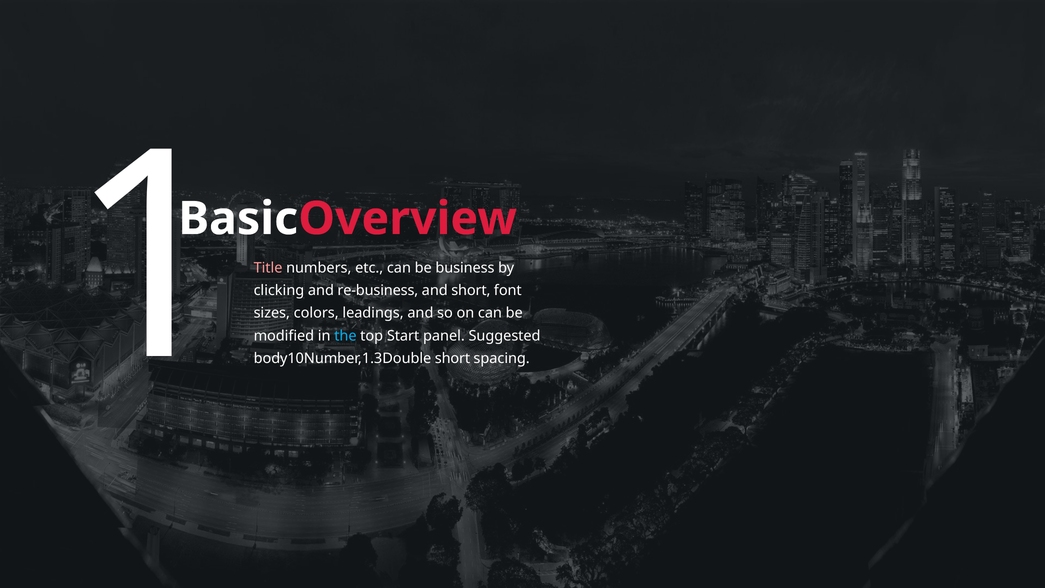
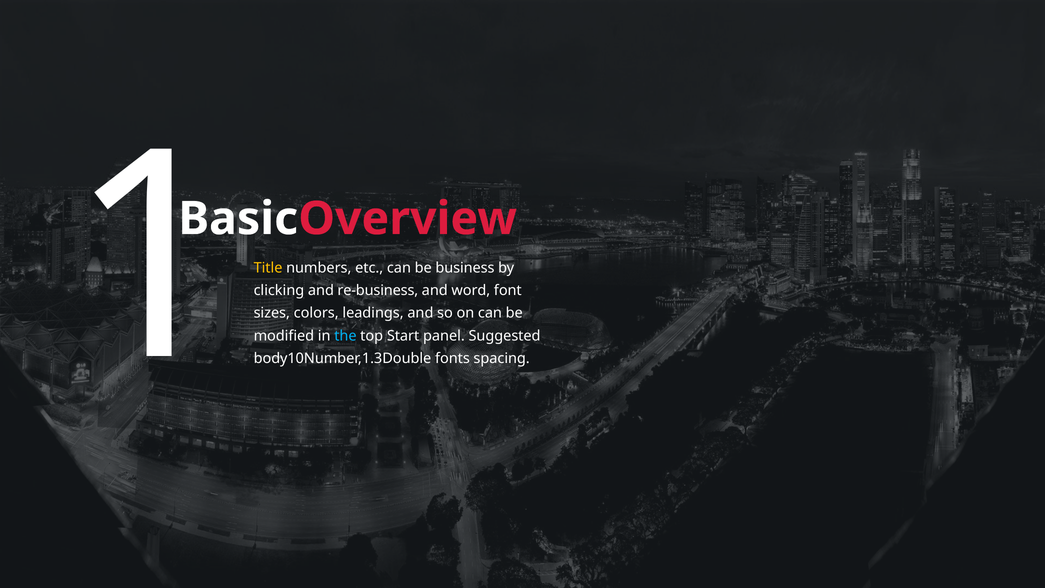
Title colour: pink -> yellow
and short: short -> word
body10Number,1.3Double short: short -> fonts
